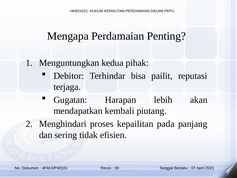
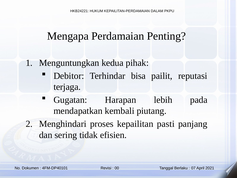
akan: akan -> pada
pada: pada -> pasti
